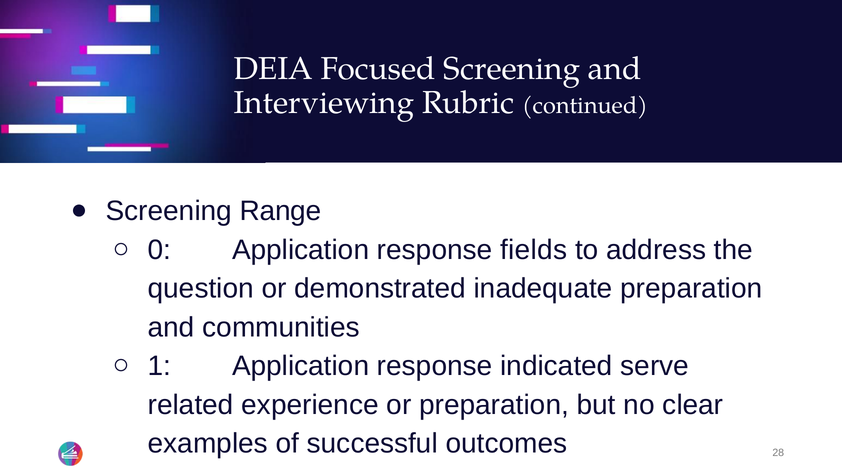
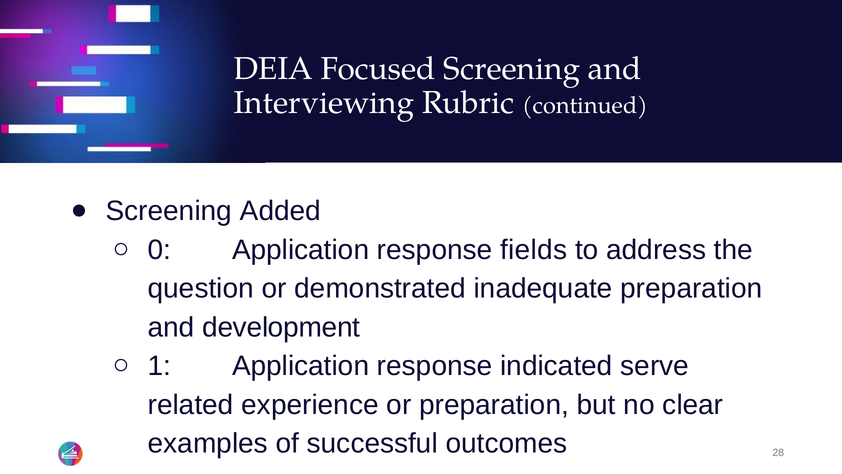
Range: Range -> Added
communities: communities -> development
